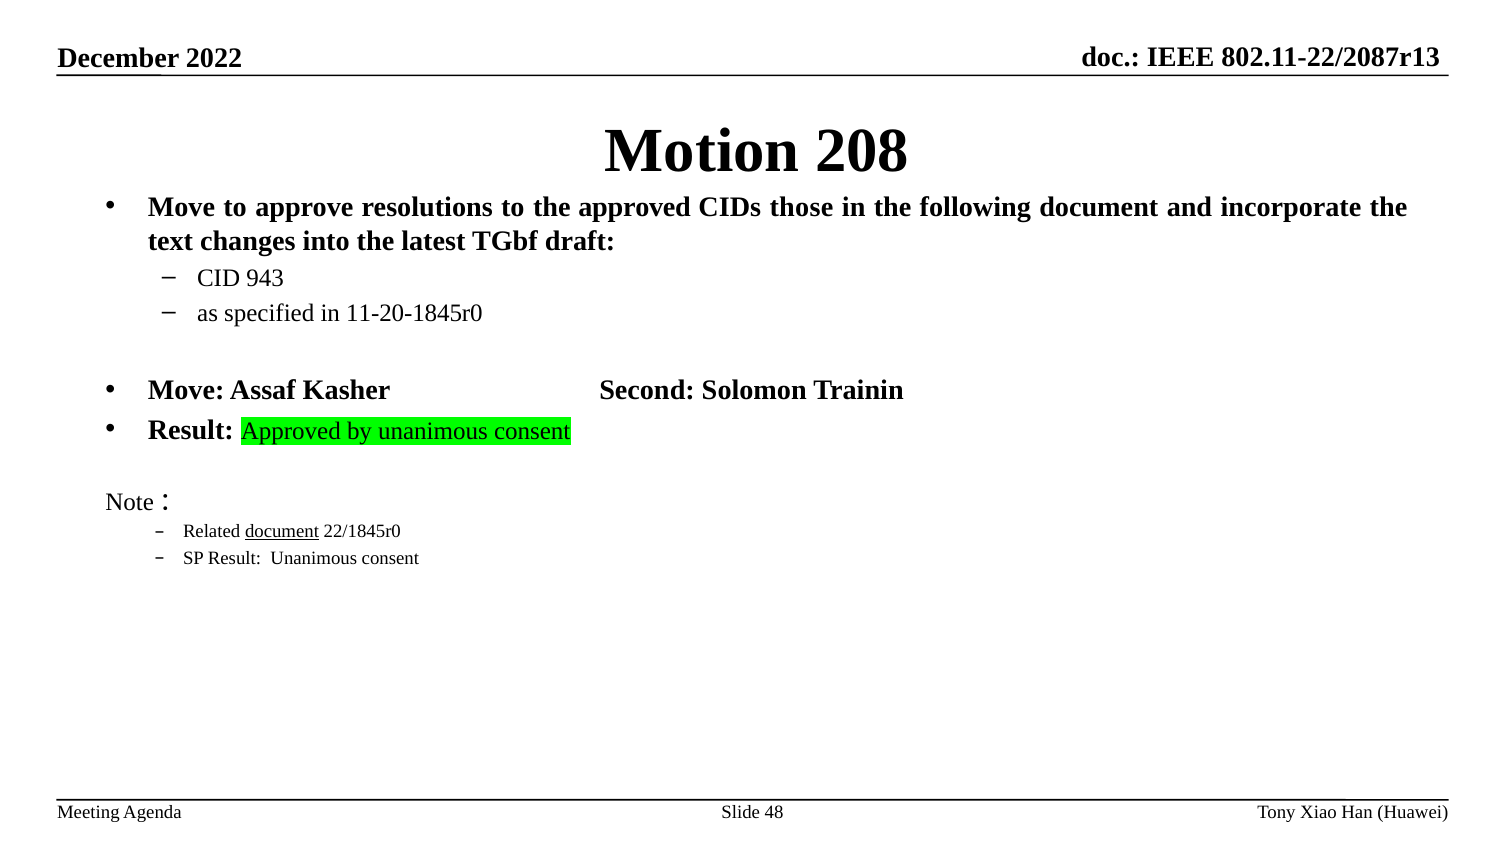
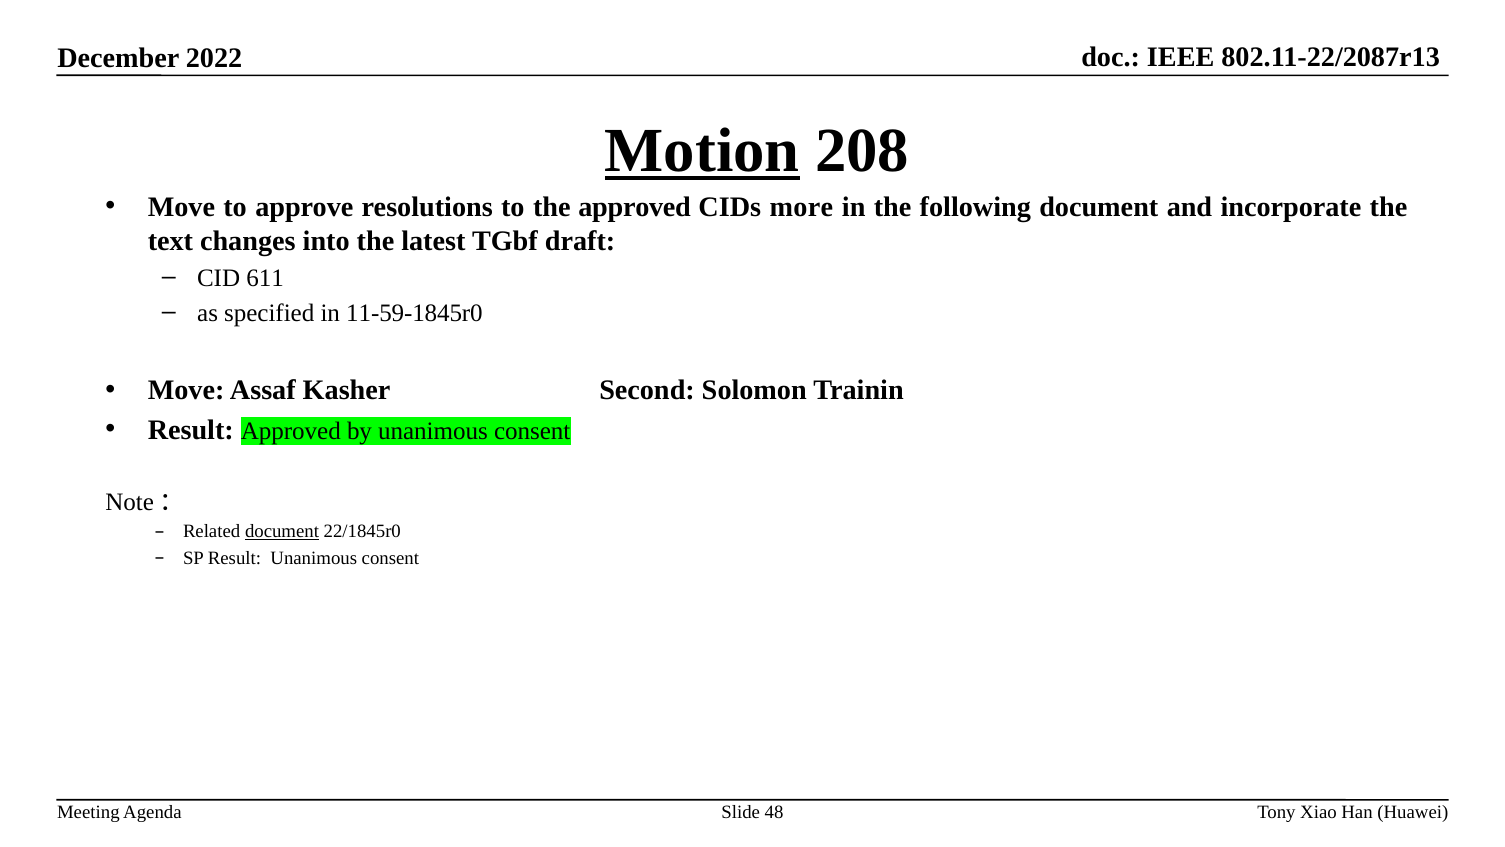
Motion underline: none -> present
those: those -> more
943: 943 -> 611
11-20-1845r0: 11-20-1845r0 -> 11-59-1845r0
